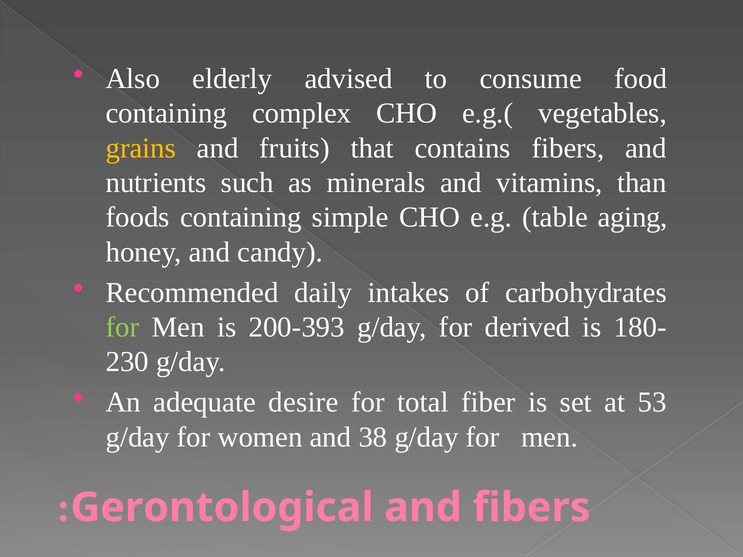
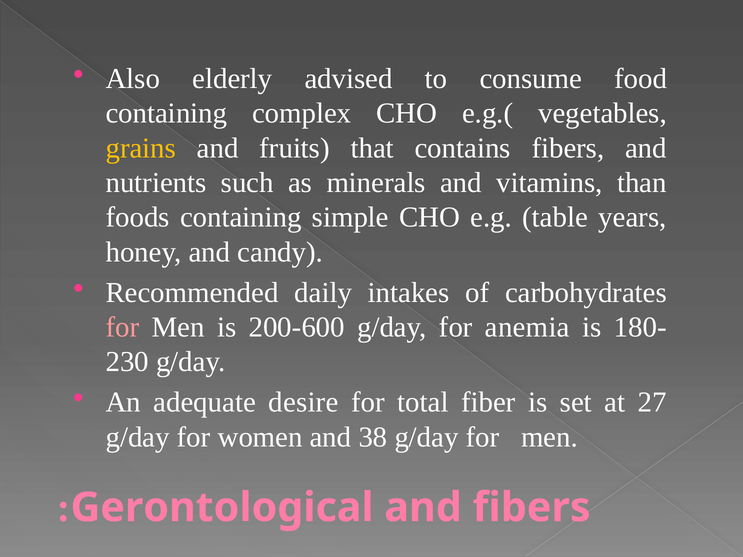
aging: aging -> years
for at (122, 327) colour: light green -> pink
200-393: 200-393 -> 200-600
derived: derived -> anemia
53: 53 -> 27
